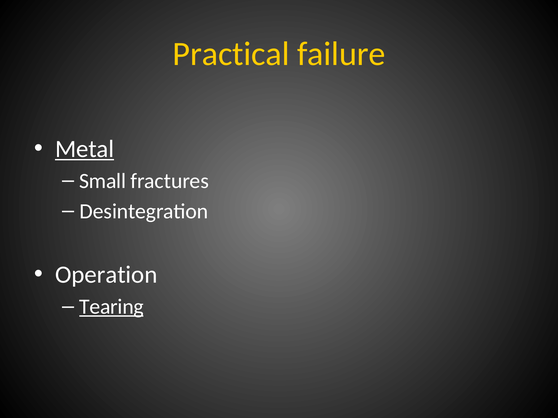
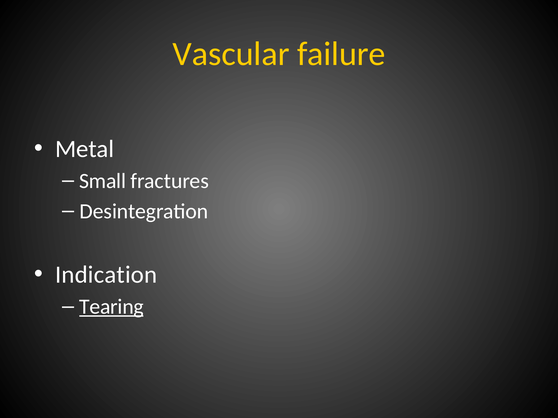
Practical: Practical -> Vascular
Metal underline: present -> none
Operation: Operation -> Indication
